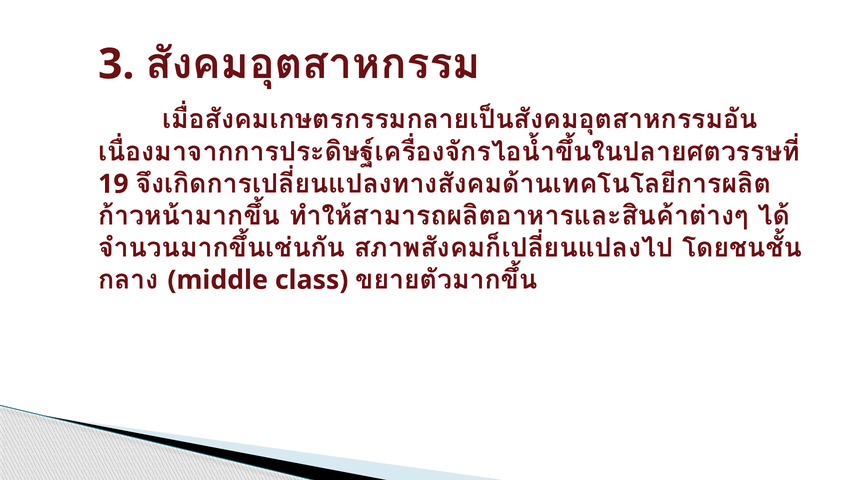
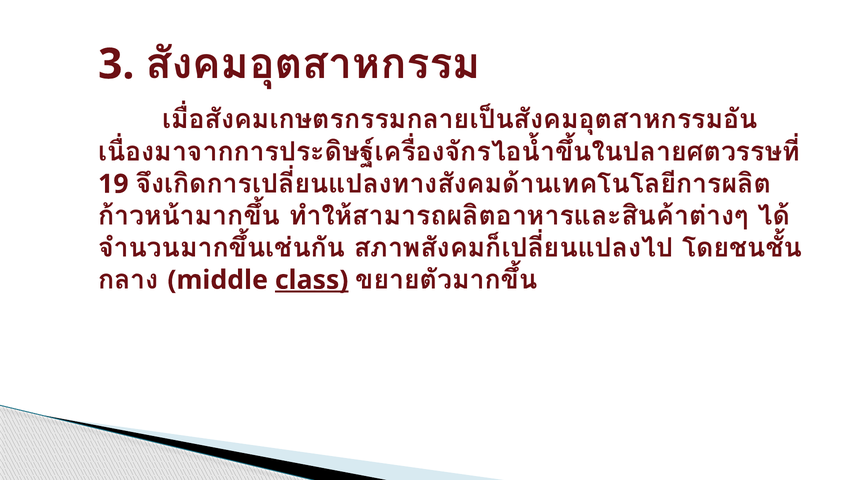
class underline: none -> present
